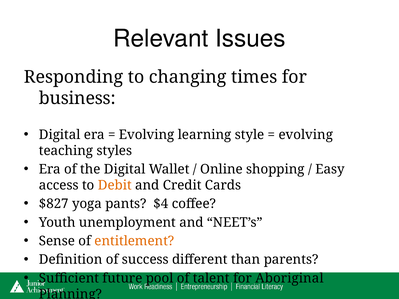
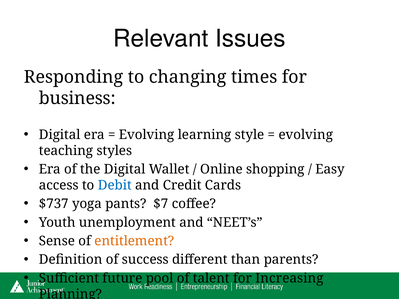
Debit colour: orange -> blue
$827: $827 -> $737
$4: $4 -> $7
Aboriginal: Aboriginal -> Increasing
